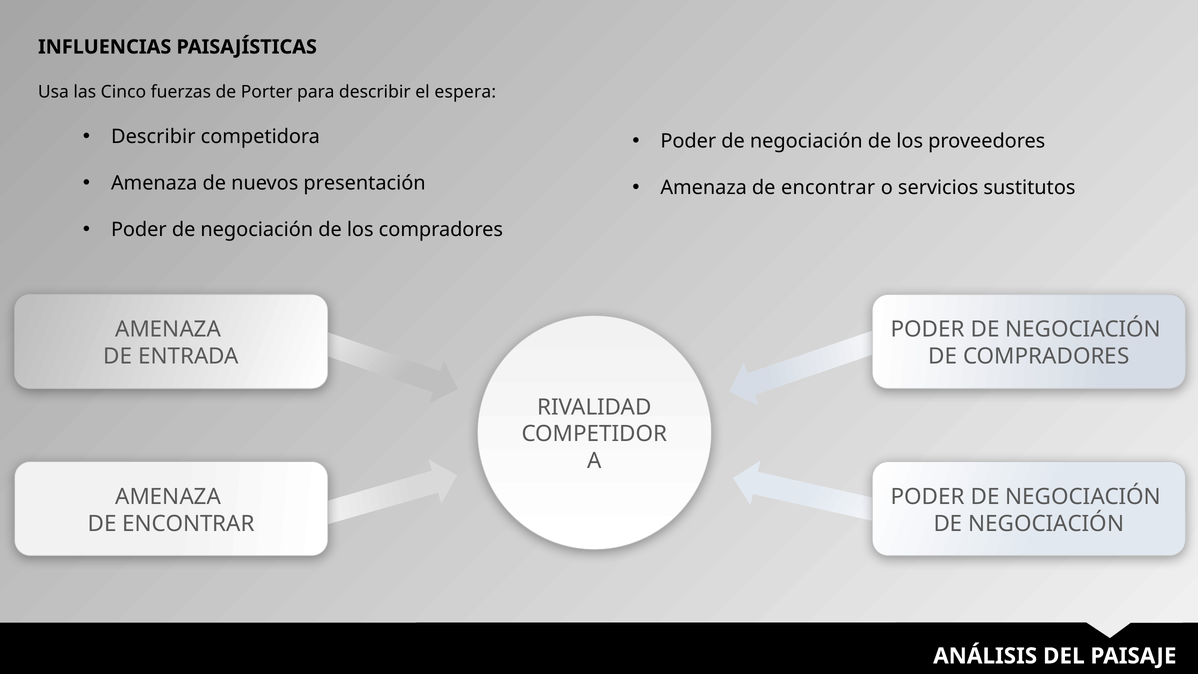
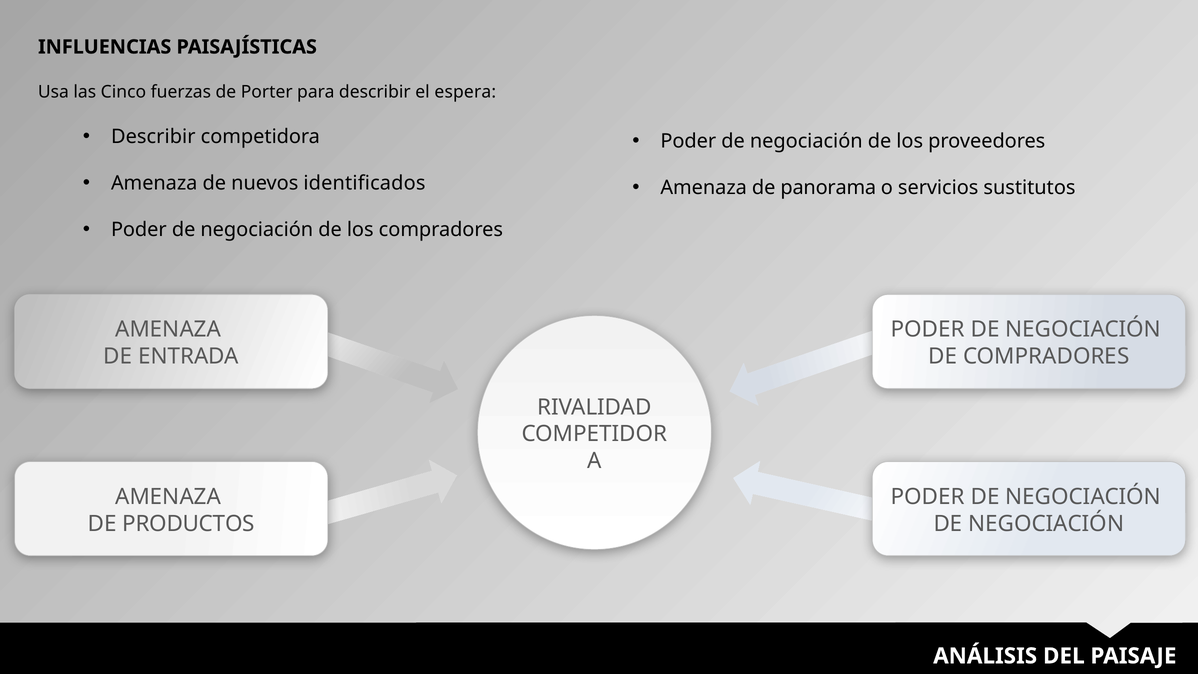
presentación: presentación -> identificados
encontrar at (828, 188): encontrar -> panorama
ENCONTRAR at (188, 524): ENCONTRAR -> PRODUCTOS
